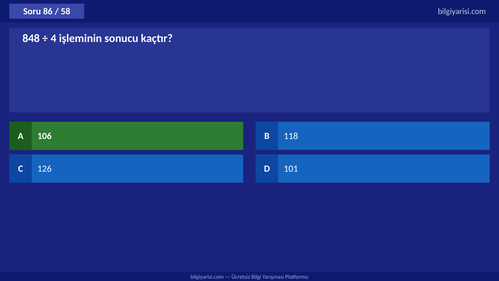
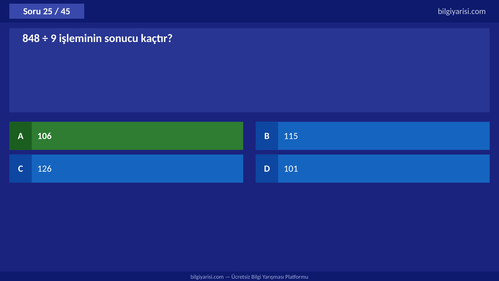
86: 86 -> 25
58: 58 -> 45
4: 4 -> 9
118: 118 -> 115
